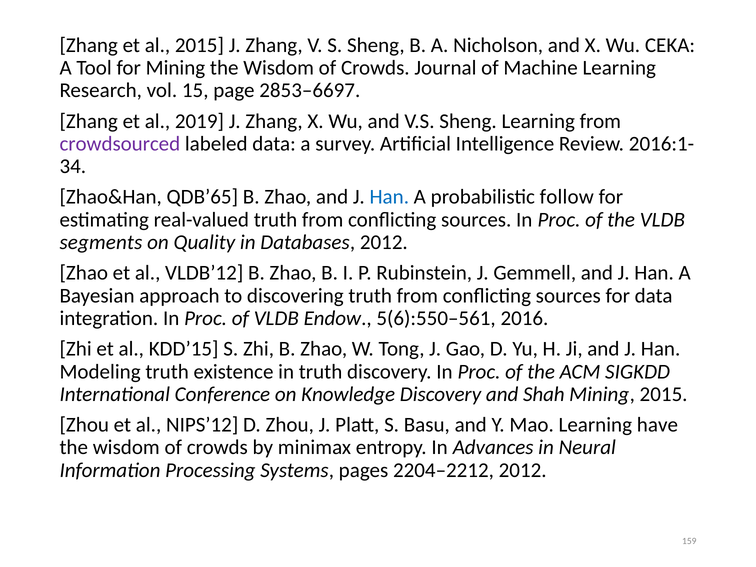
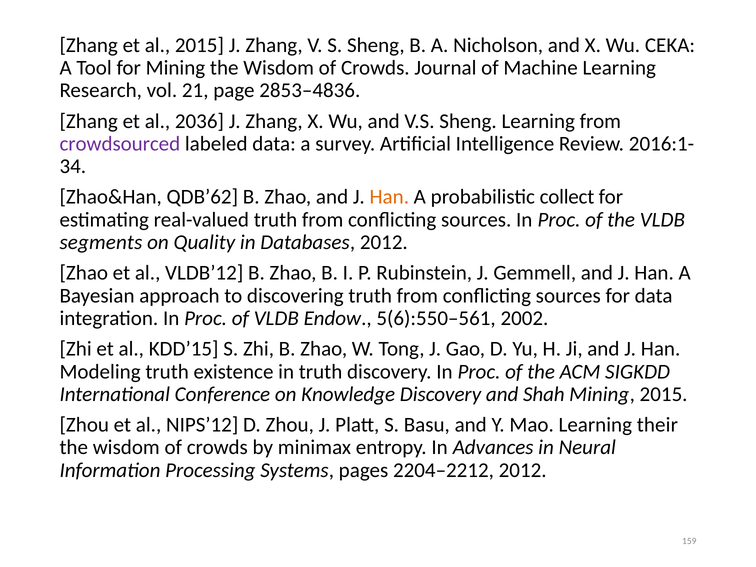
15: 15 -> 21
2853–6697: 2853–6697 -> 2853–4836
2019: 2019 -> 2036
QDB’65: QDB’65 -> QDB’62
Han at (389, 197) colour: blue -> orange
follow: follow -> collect
2016: 2016 -> 2002
have: have -> their
